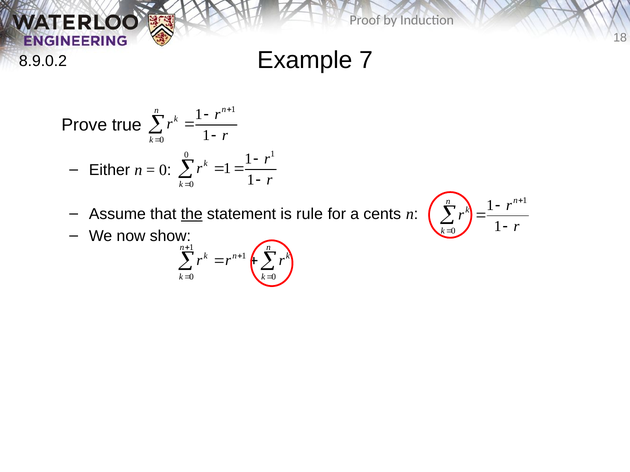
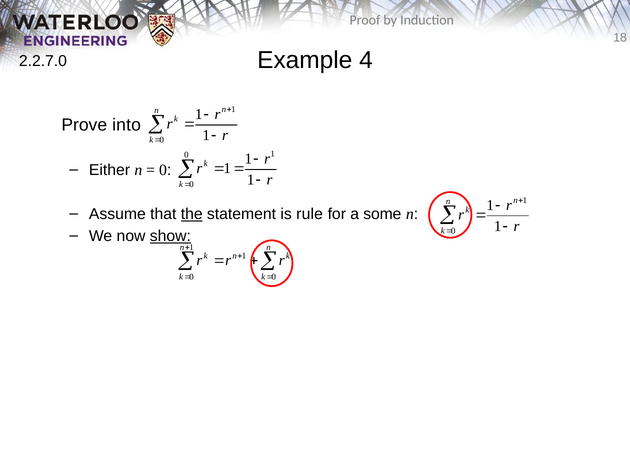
7: 7 -> 4
8.9.0.2: 8.9.0.2 -> 2.2.7.0
true: true -> into
cents: cents -> some
show underline: none -> present
